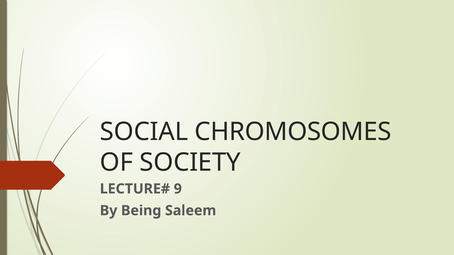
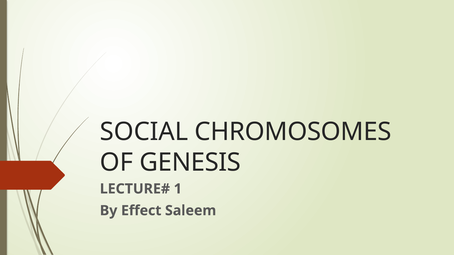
SOCIETY: SOCIETY -> GENESIS
9: 9 -> 1
Being: Being -> Effect
